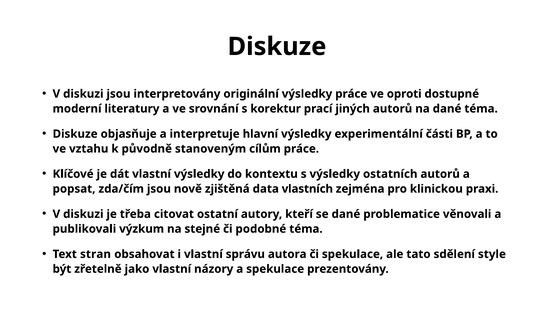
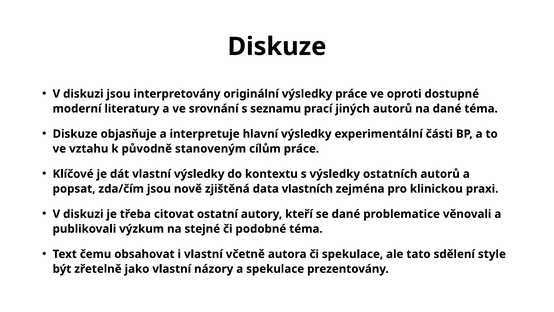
korektur: korektur -> seznamu
stran: stran -> čemu
správu: správu -> včetně
